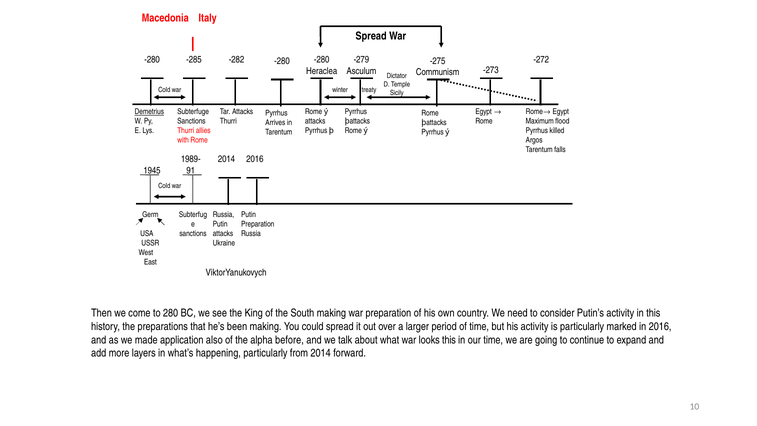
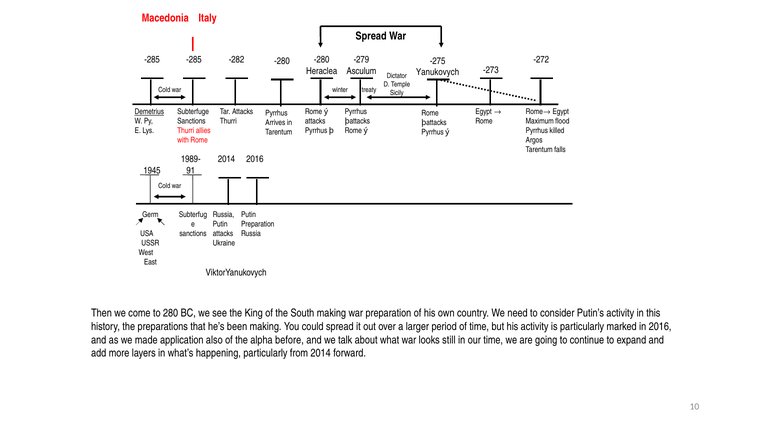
-280 at (152, 60): -280 -> -285
Communism: Communism -> Yanukovych
looks this: this -> still
